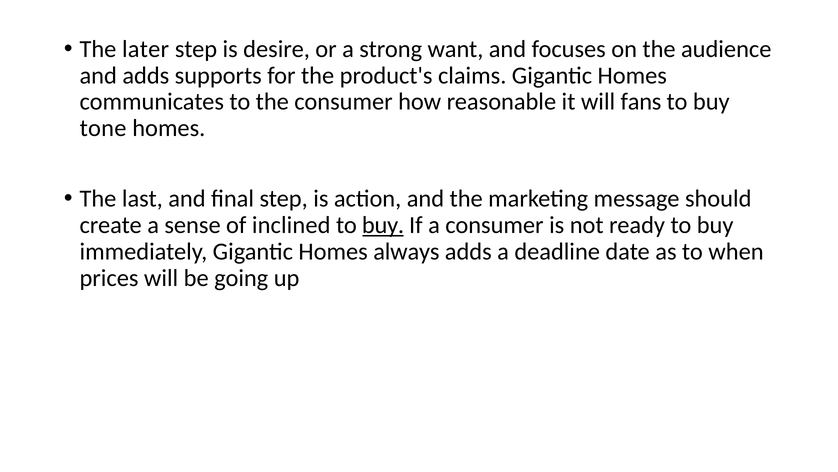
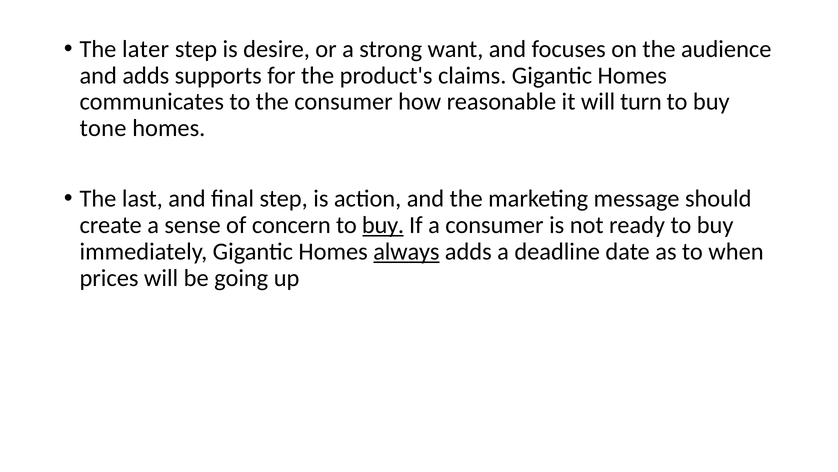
fans: fans -> turn
inclined: inclined -> concern
always underline: none -> present
